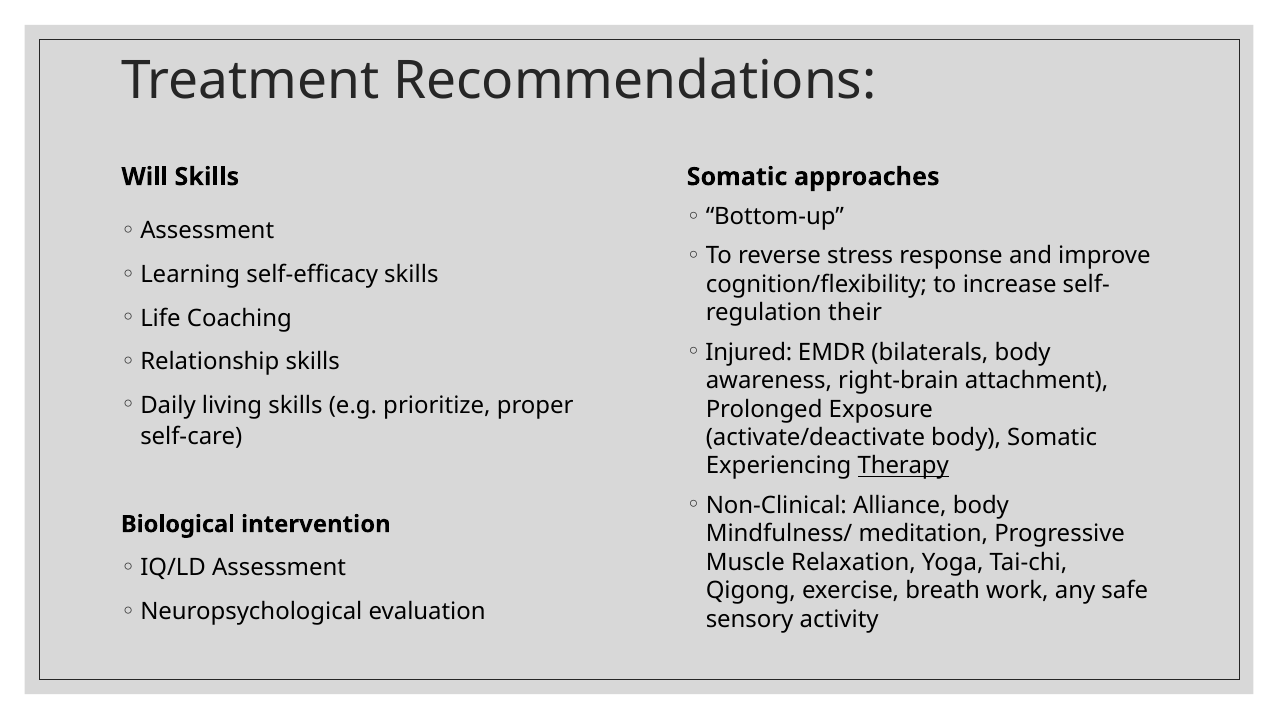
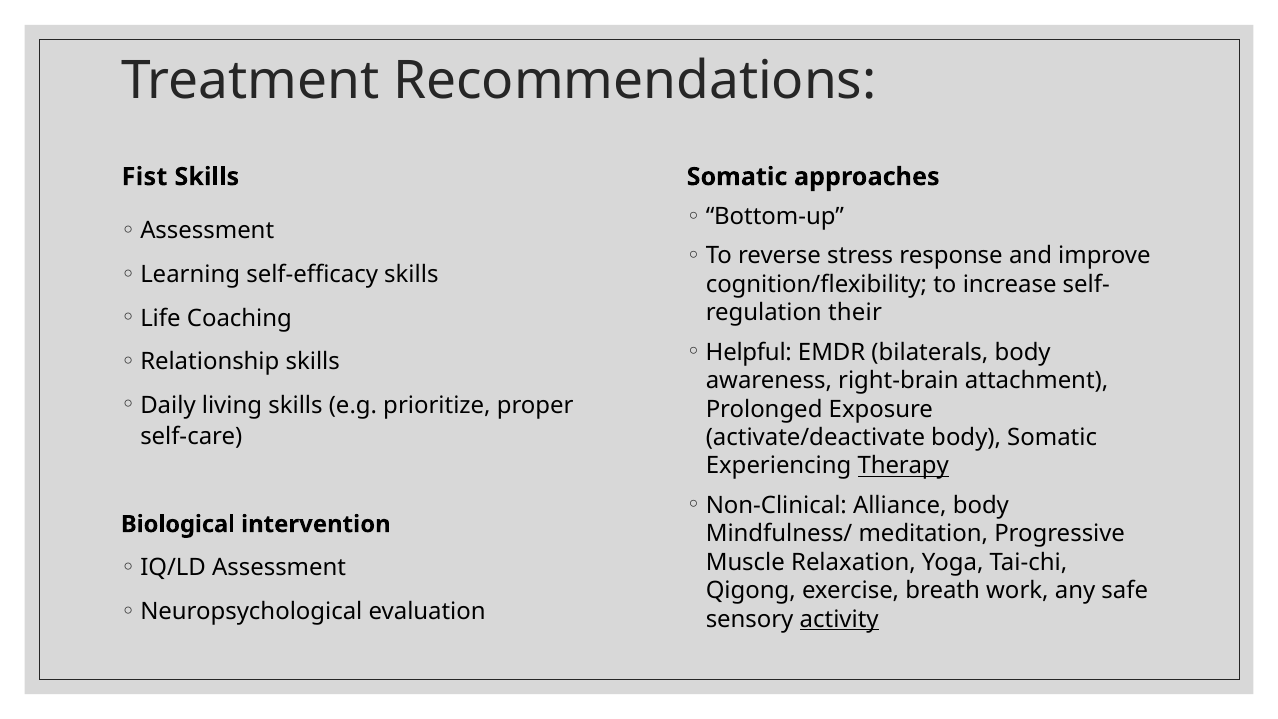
Will: Will -> Fist
Injured: Injured -> Helpful
activity underline: none -> present
